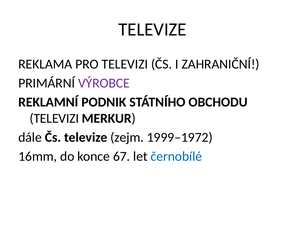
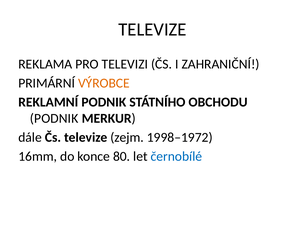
VÝROBCE colour: purple -> orange
TELEVIZI at (54, 118): TELEVIZI -> PODNIK
1999–1972: 1999–1972 -> 1998–1972
67: 67 -> 80
